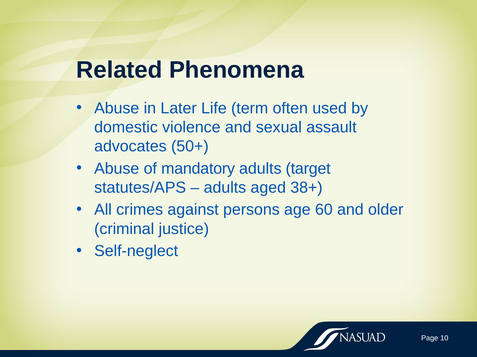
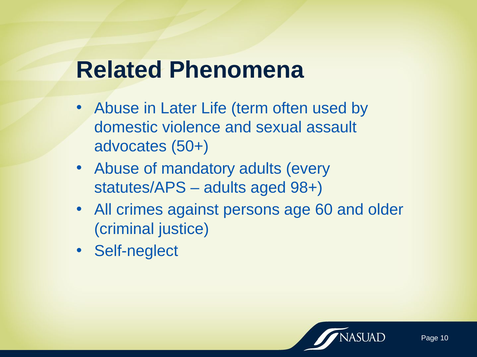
target: target -> every
38+: 38+ -> 98+
